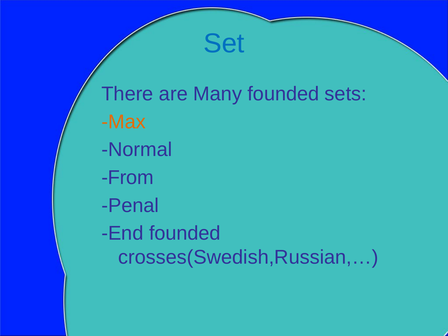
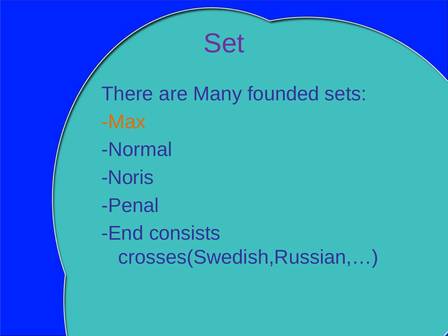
Set colour: blue -> purple
From: From -> Noris
End founded: founded -> consists
